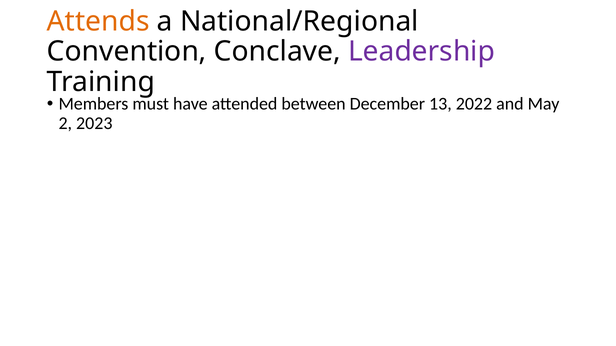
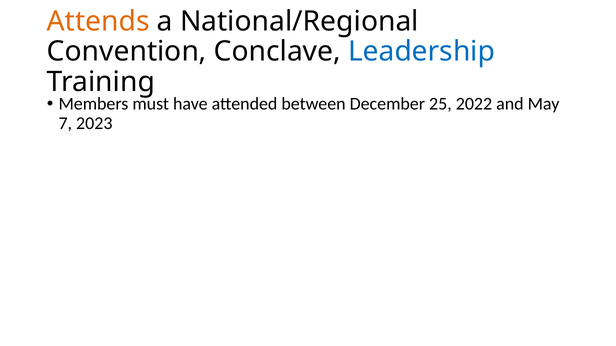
Leadership colour: purple -> blue
13: 13 -> 25
2: 2 -> 7
